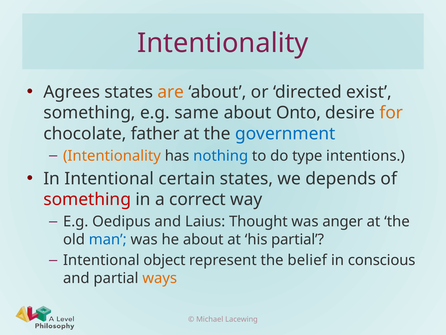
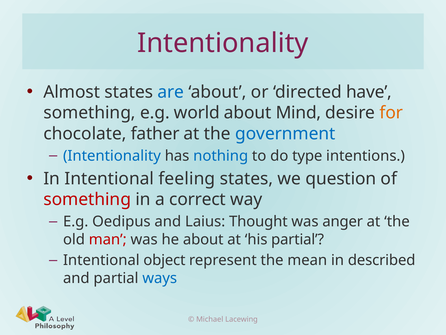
Agrees: Agrees -> Almost
are colour: orange -> blue
exist: exist -> have
same: same -> world
Onto: Onto -> Mind
Intentionality at (112, 156) colour: orange -> blue
certain: certain -> feeling
depends: depends -> question
man colour: blue -> red
belief: belief -> mean
conscious: conscious -> described
ways colour: orange -> blue
